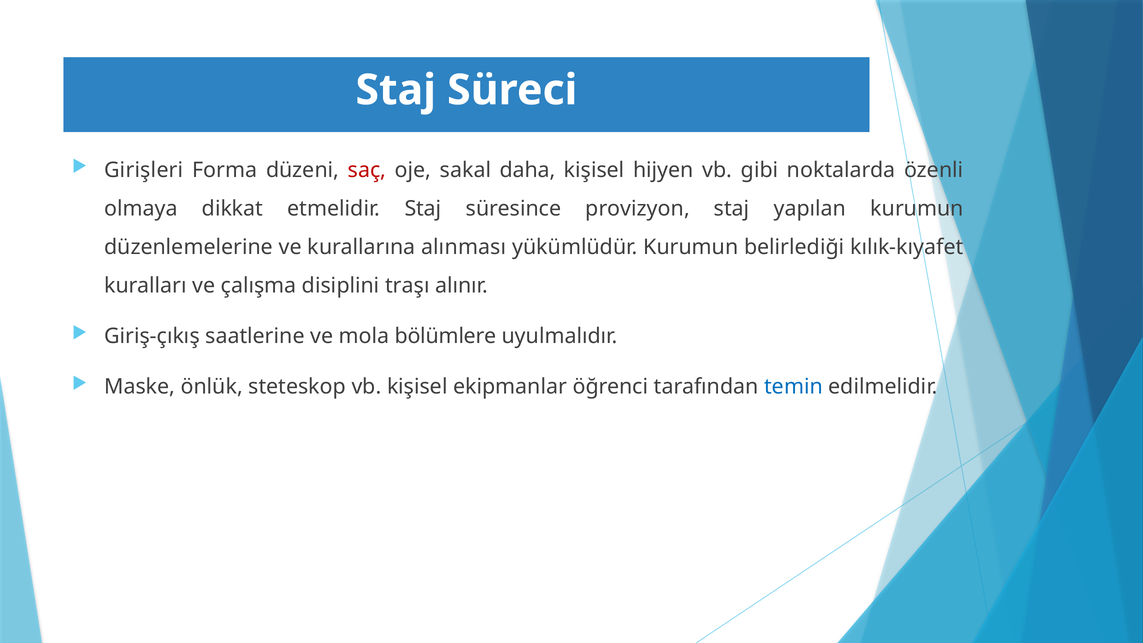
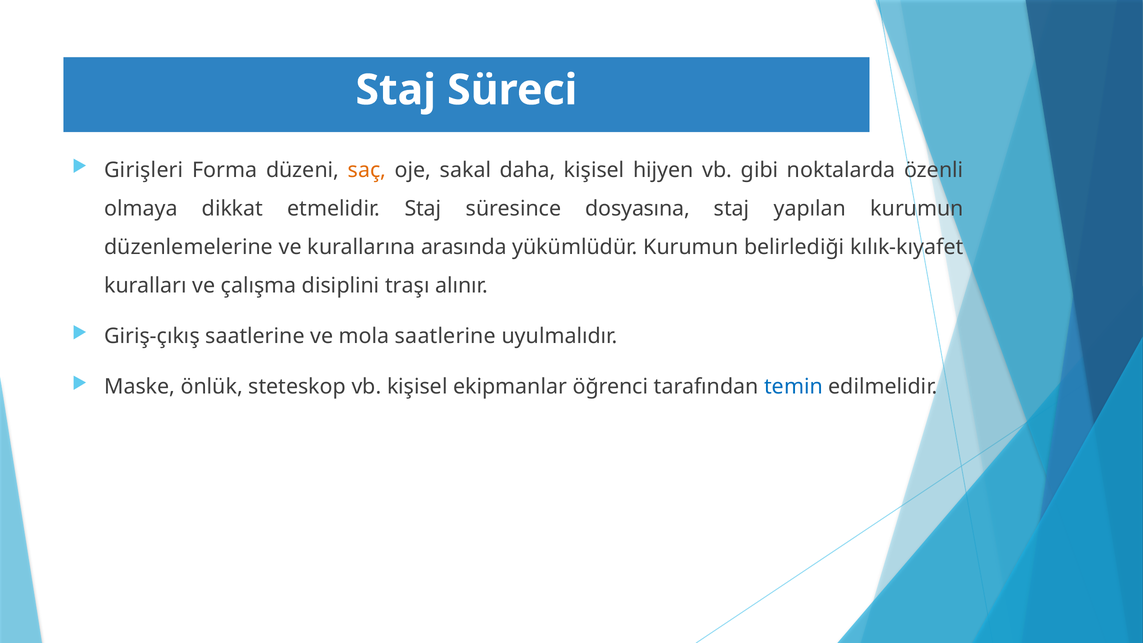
saç colour: red -> orange
provizyon: provizyon -> dosyasına
alınması: alınması -> arasında
mola bölümlere: bölümlere -> saatlerine
